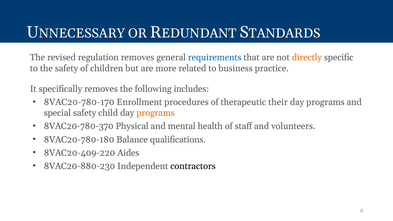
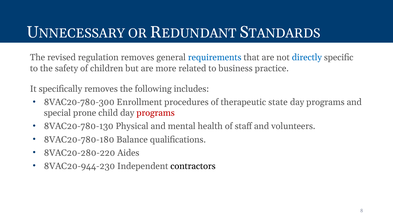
directly colour: orange -> blue
8VAC20-780-170: 8VAC20-780-170 -> 8VAC20-780-300
their: their -> state
special safety: safety -> prone
programs at (156, 113) colour: orange -> red
8VAC20-780-370: 8VAC20-780-370 -> 8VAC20-780-130
8VAC20-409-220: 8VAC20-409-220 -> 8VAC20-280-220
8VAC20-880-230: 8VAC20-880-230 -> 8VAC20-944-230
